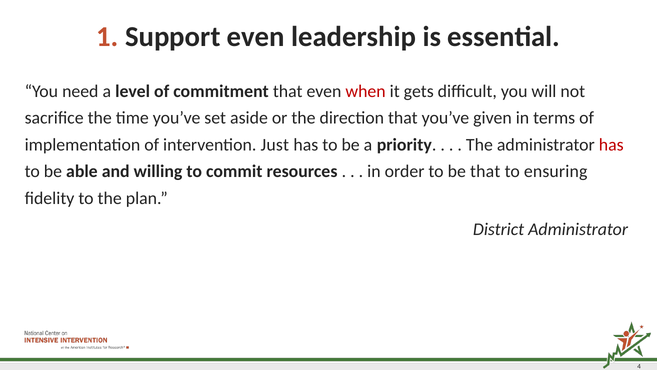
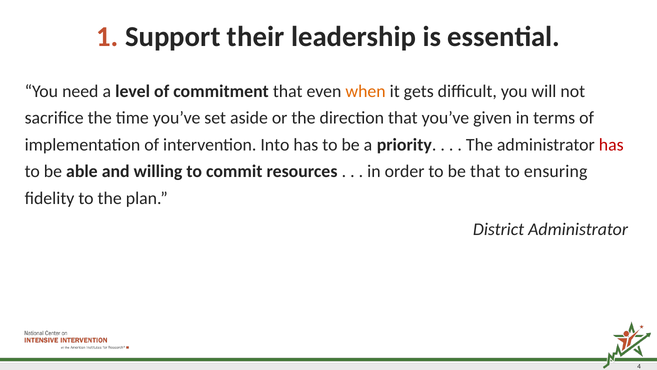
Support even: even -> their
when colour: red -> orange
Just: Just -> Into
